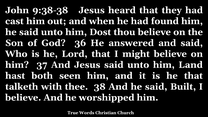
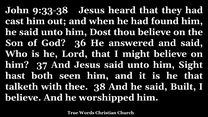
9:38-38: 9:38-38 -> 9:33-38
Land: Land -> Sight
